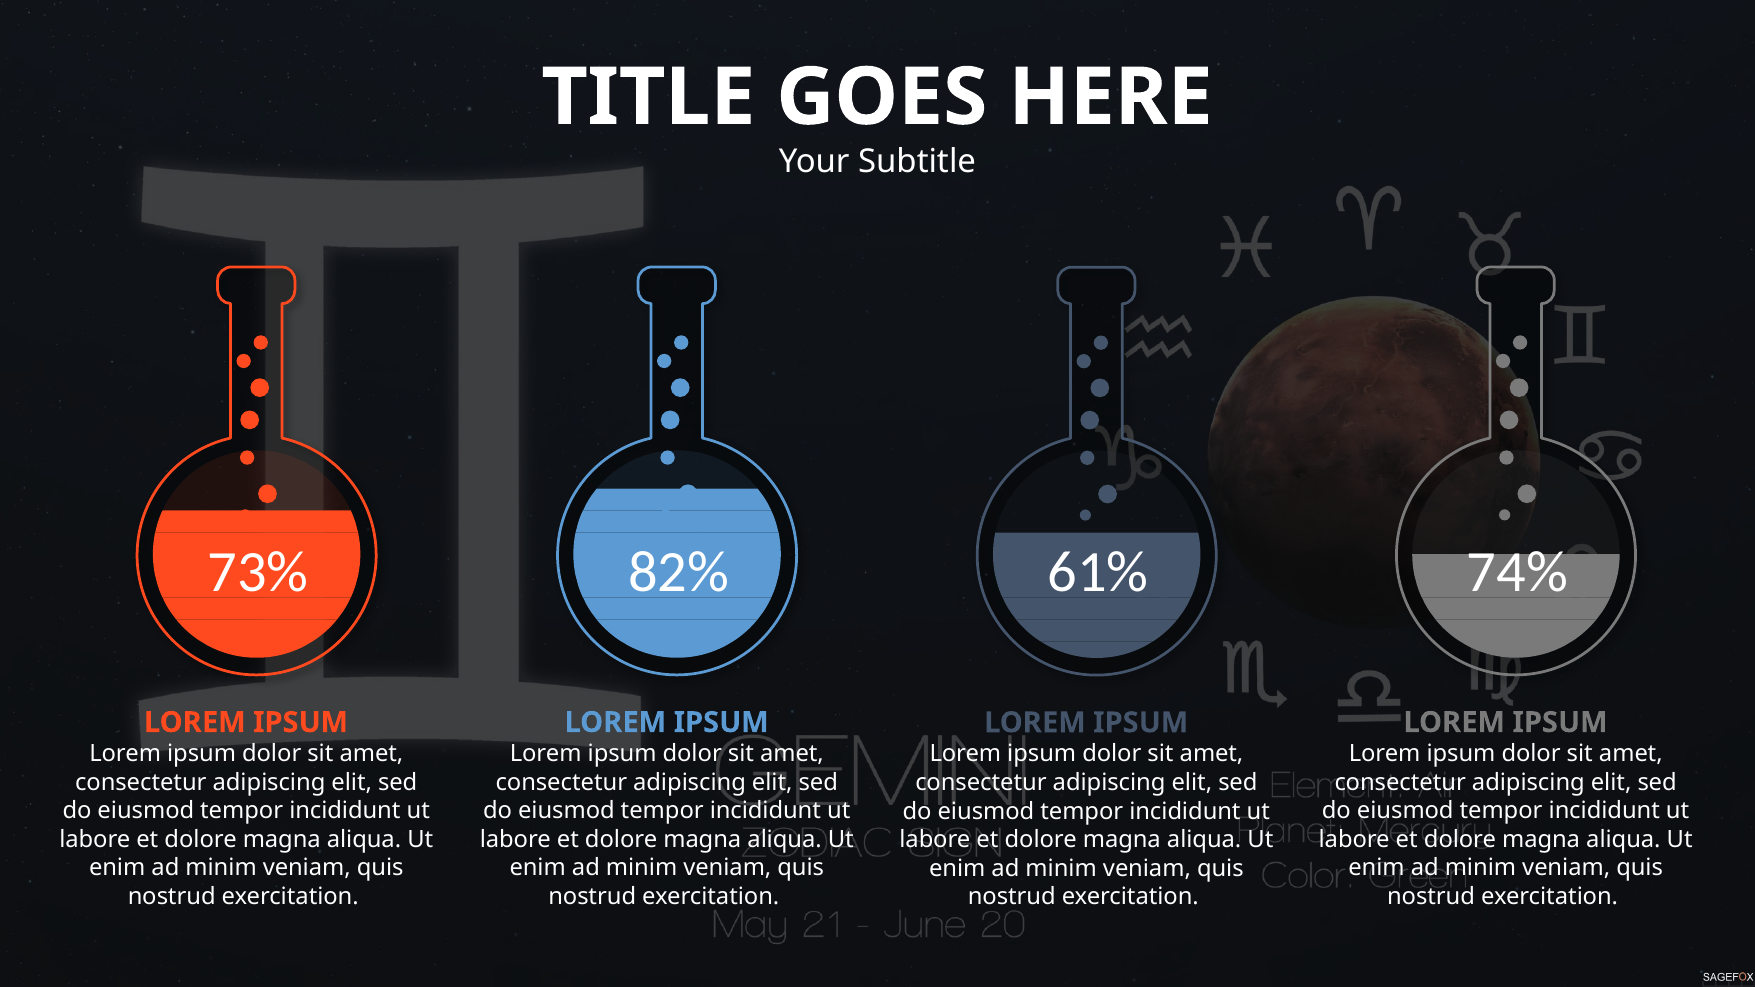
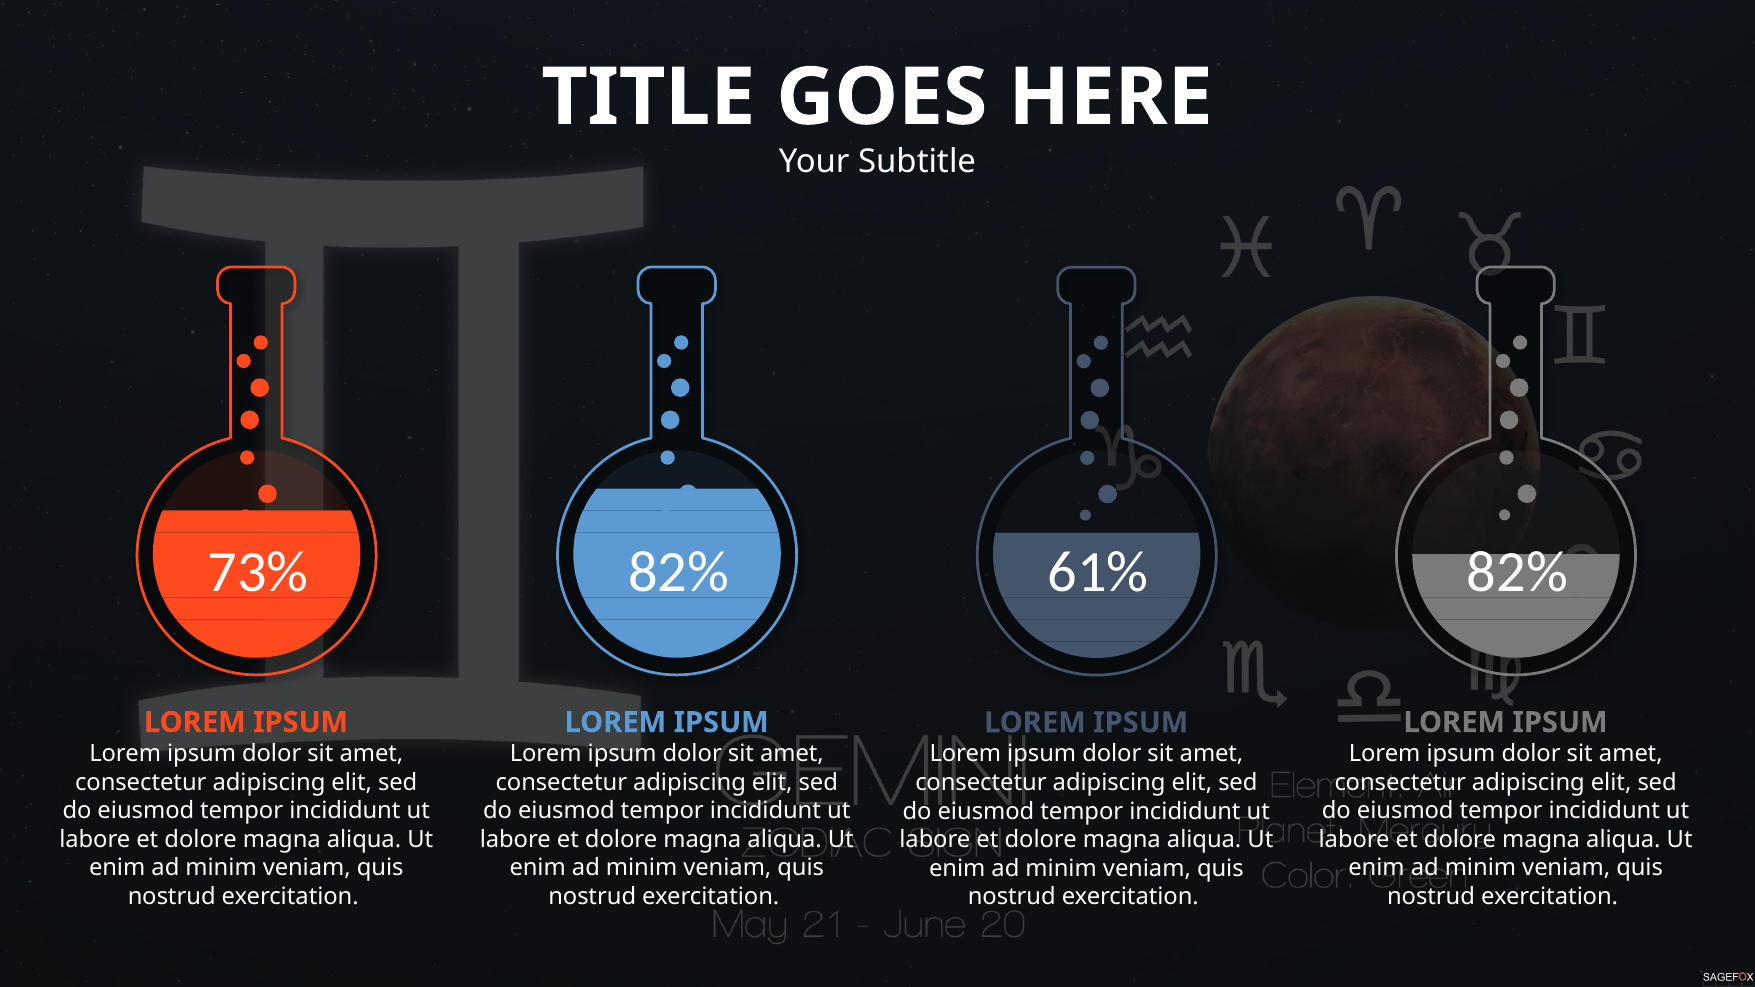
74% at (1517, 572): 74% -> 82%
